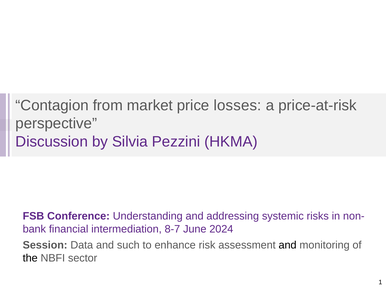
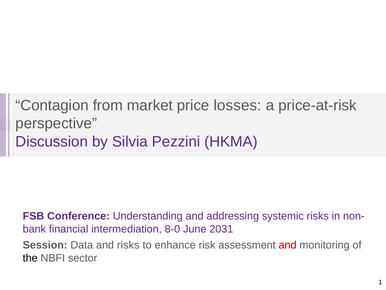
8-7: 8-7 -> 8-0
2024: 2024 -> 2031
and such: such -> risks
and at (288, 245) colour: black -> red
